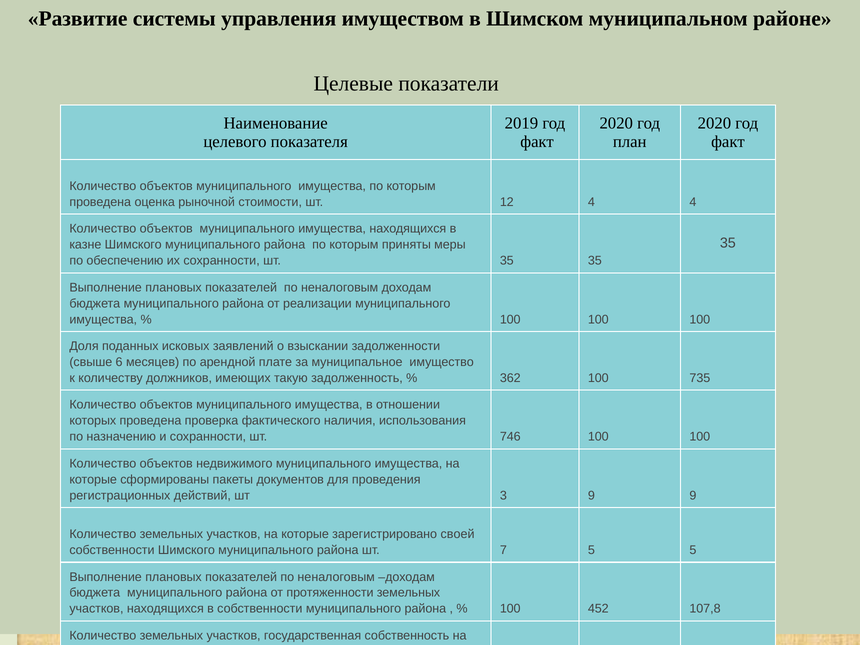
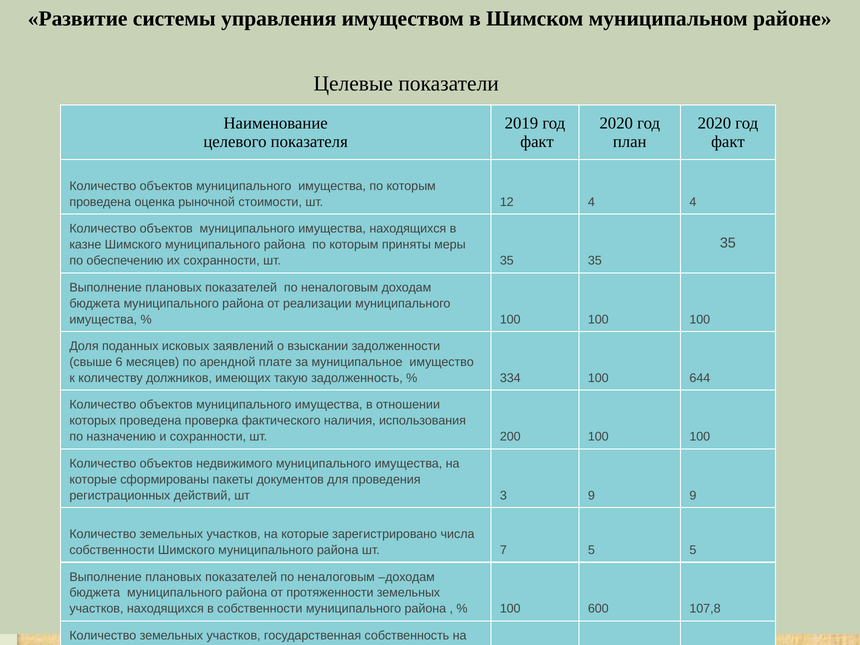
362: 362 -> 334
735: 735 -> 644
746: 746 -> 200
зарегистрировано своей: своей -> числа
452: 452 -> 600
